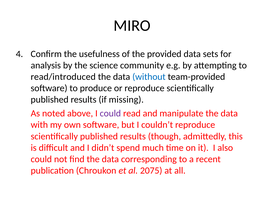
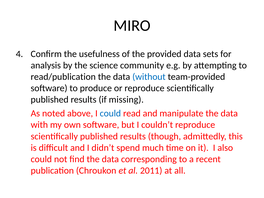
read/introduced: read/introduced -> read/publication
could at (110, 113) colour: purple -> blue
2075: 2075 -> 2011
